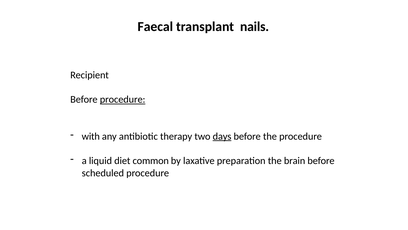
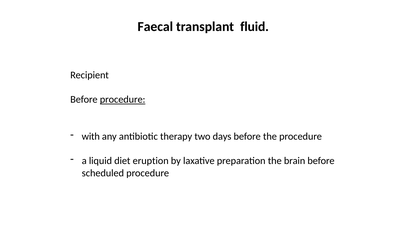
nails: nails -> fluid
days underline: present -> none
common: common -> eruption
